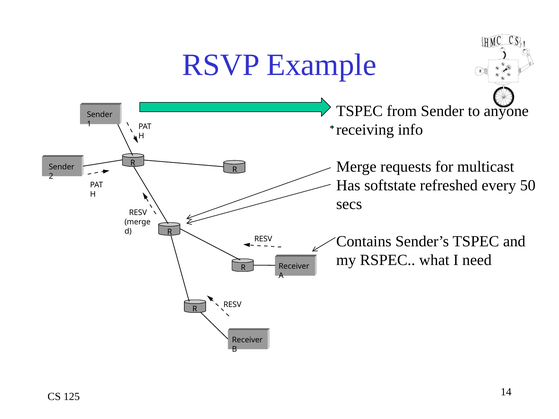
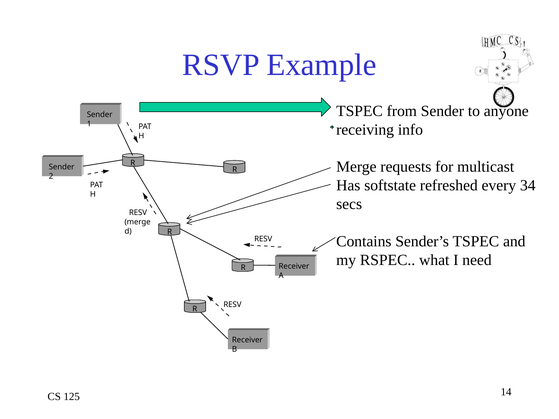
50: 50 -> 34
